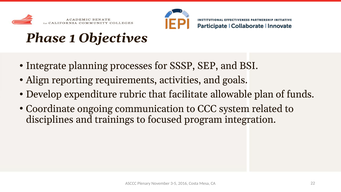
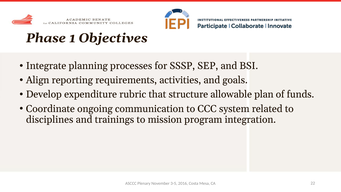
facilitate: facilitate -> structure
focused: focused -> mission
